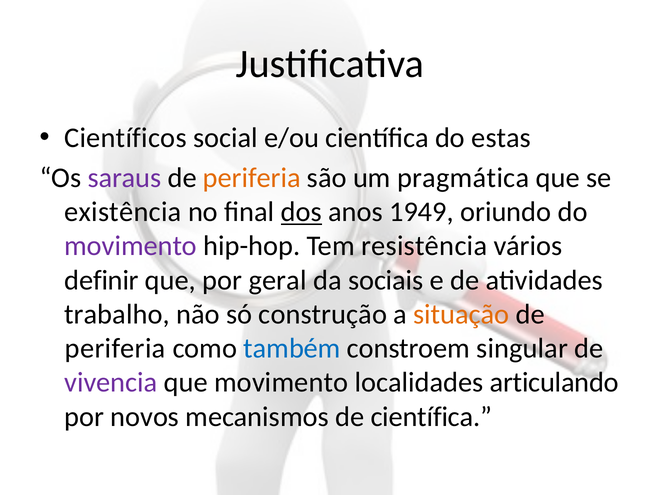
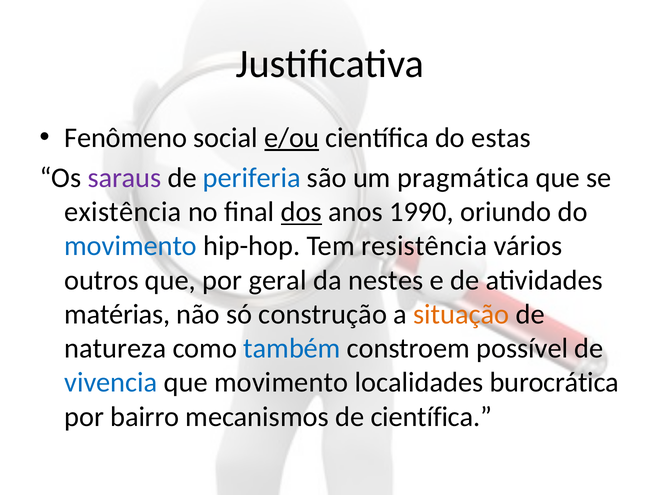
Científicos: Científicos -> Fenômeno
e/ou underline: none -> present
periferia at (252, 178) colour: orange -> blue
1949: 1949 -> 1990
movimento at (131, 246) colour: purple -> blue
definir: definir -> outros
sociais: sociais -> nestes
trabalho: trabalho -> matérias
periferia at (115, 348): periferia -> natureza
singular: singular -> possível
vivencia colour: purple -> blue
articulando: articulando -> burocrática
novos: novos -> bairro
